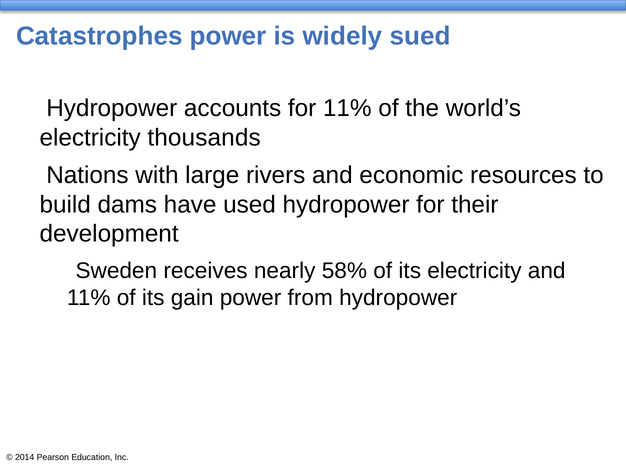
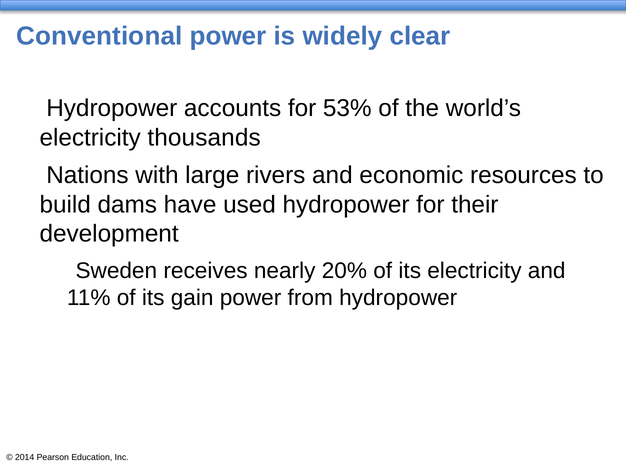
Catastrophes: Catastrophes -> Conventional
sued: sued -> clear
for 11%: 11% -> 53%
58%: 58% -> 20%
